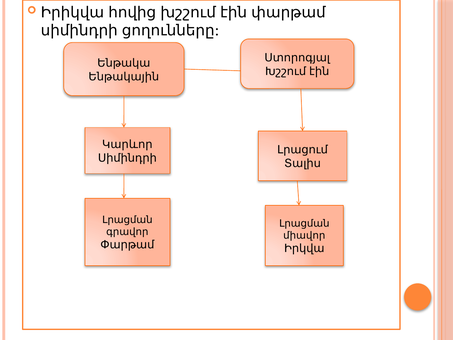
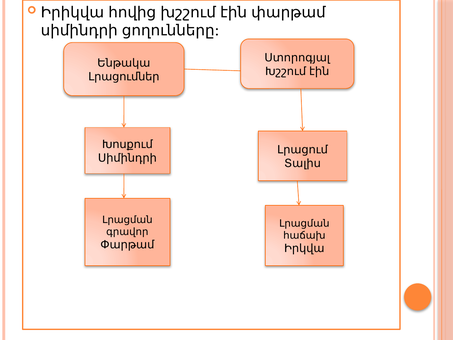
Ենթակային: Ենթակային -> Լրացումներ
Կարևոր: Կարևոր -> Խոսքում
միավոր: միավոր -> հաճախ
